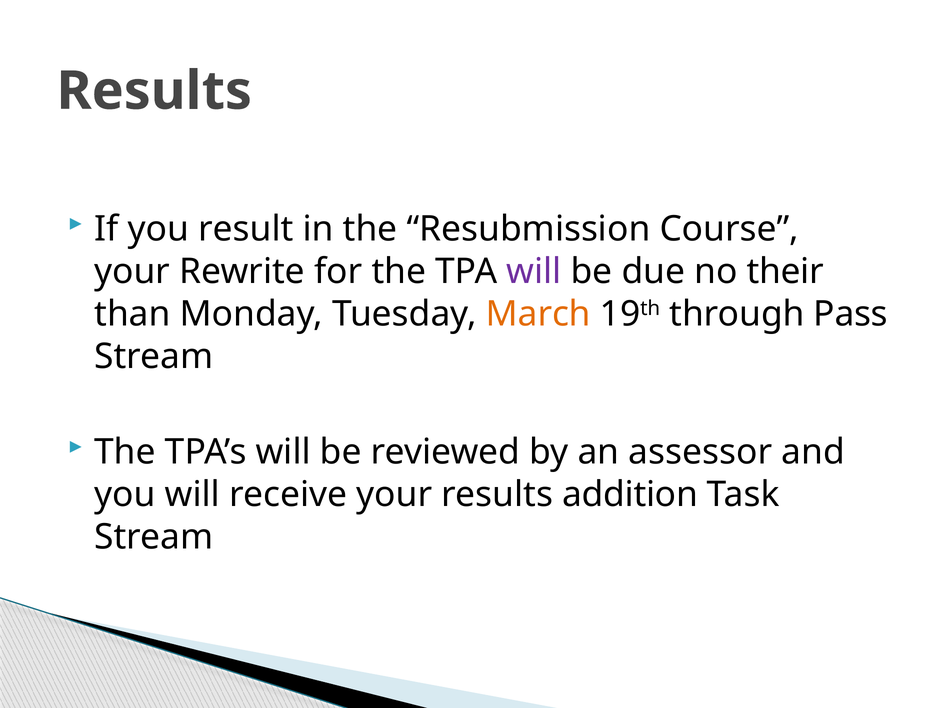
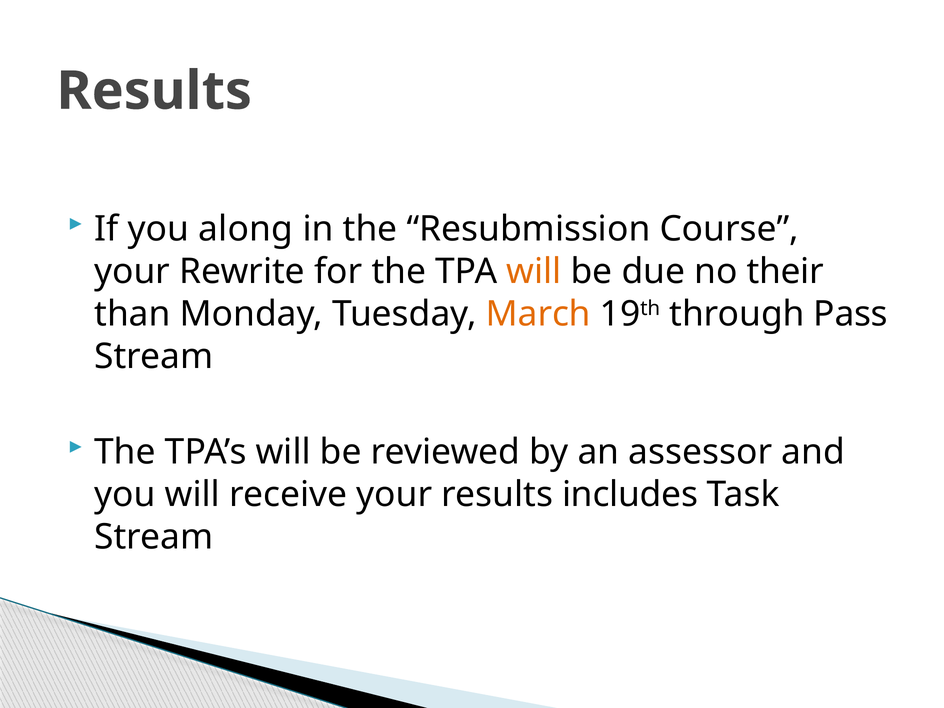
result: result -> along
will at (534, 272) colour: purple -> orange
addition: addition -> includes
